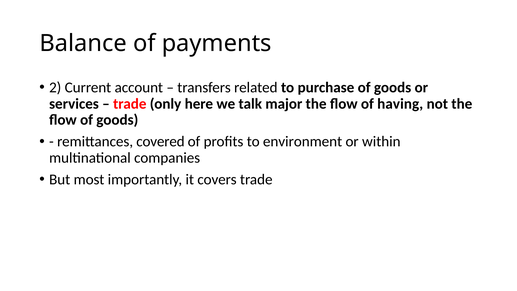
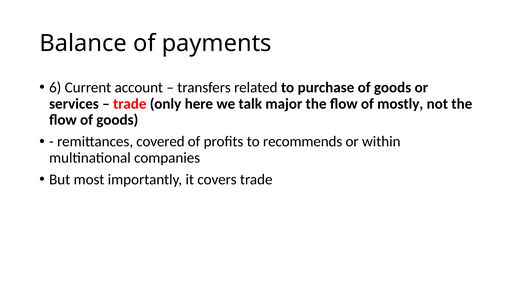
2: 2 -> 6
having: having -> mostly
environment: environment -> recommends
